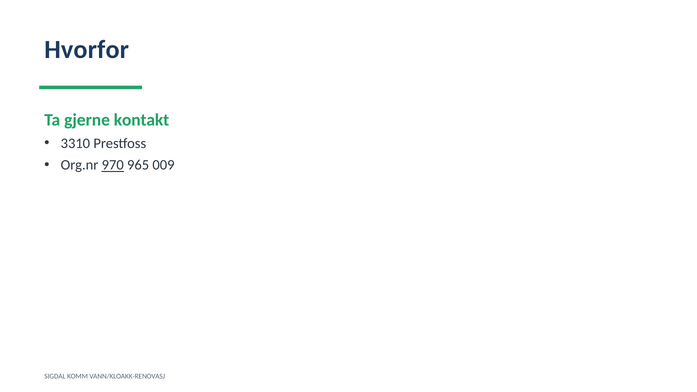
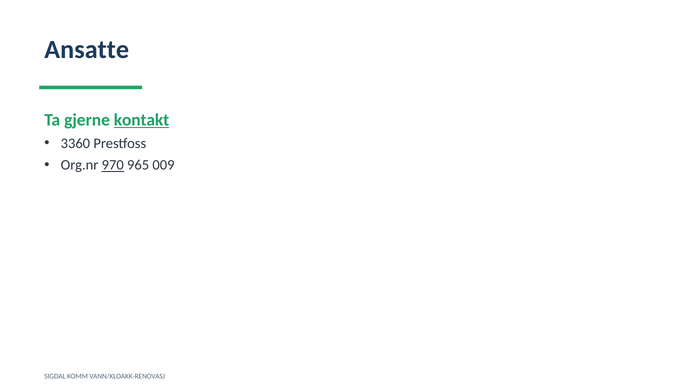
Hvorfor: Hvorfor -> Ansatte
kontakt underline: none -> present
3310: 3310 -> 3360
